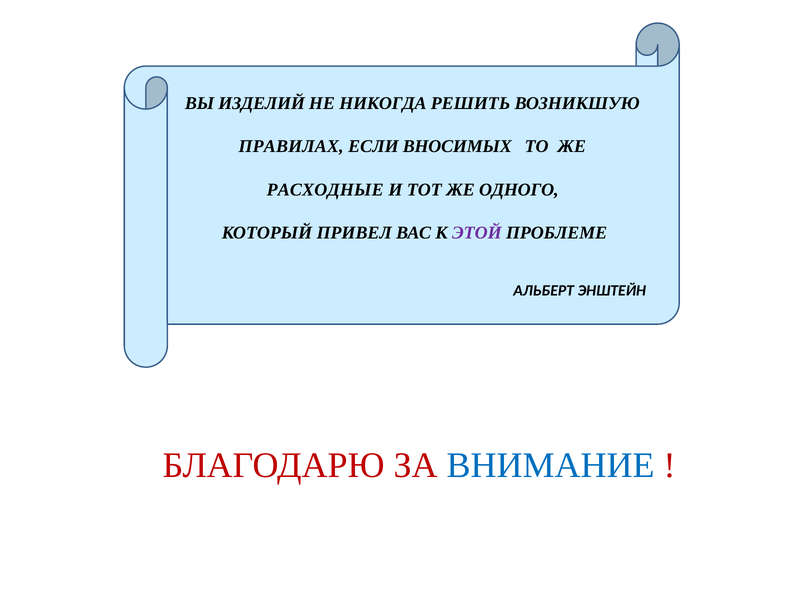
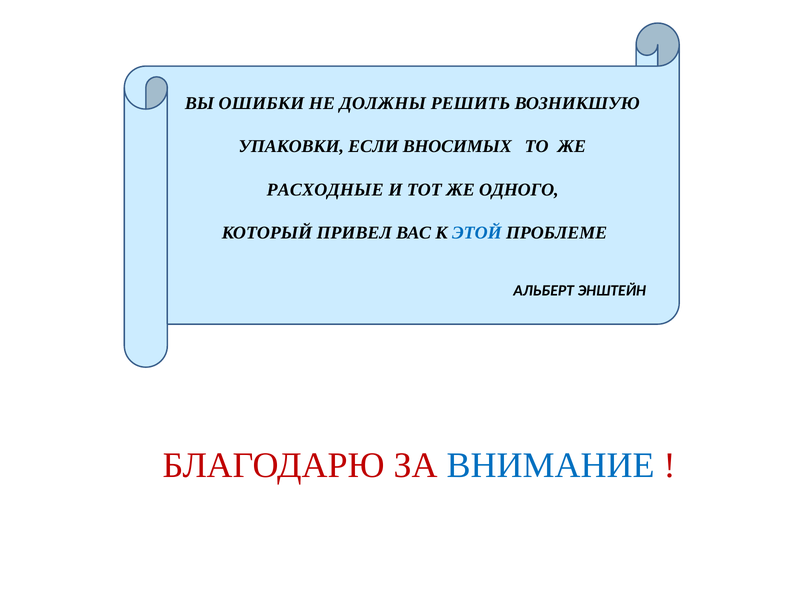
ИЗДЕЛИЙ: ИЗДЕЛИЙ -> ОШИБКИ
НИКОГДА: НИКОГДА -> ДОЛЖНЫ
ПРАВИЛАХ: ПРАВИЛАХ -> УПАКОВКИ
ЭТОЙ colour: purple -> blue
